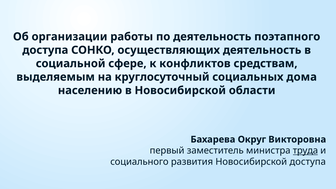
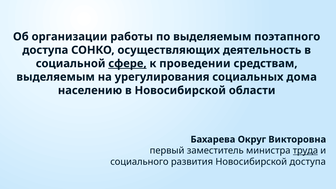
по деятельность: деятельность -> выделяемым
сфере underline: none -> present
конфликтов: конфликтов -> проведении
круглосуточный: круглосуточный -> урегулирования
